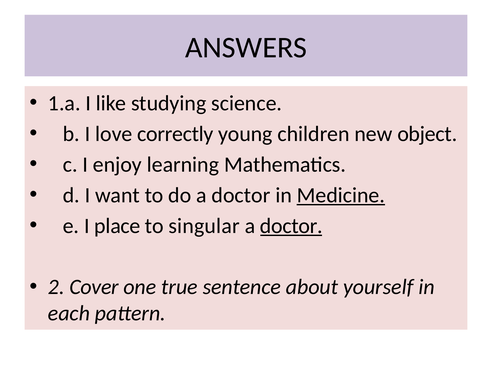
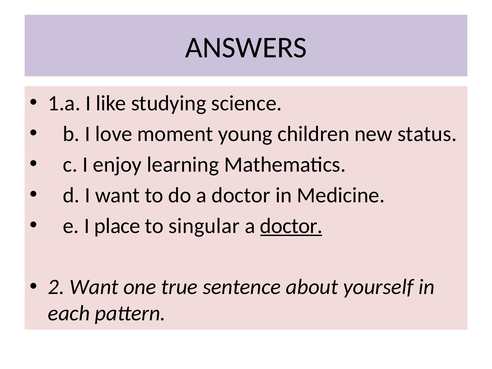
correctly: correctly -> moment
object: object -> status
Medicine underline: present -> none
2 Cover: Cover -> Want
